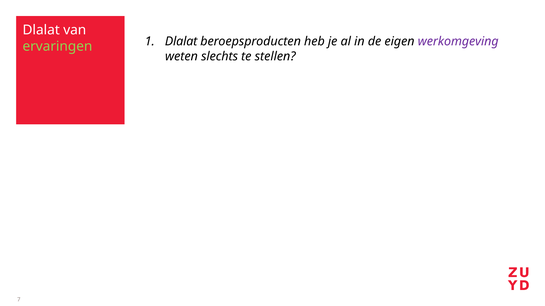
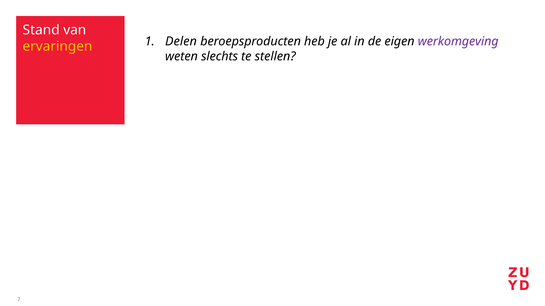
Dlalat at (41, 30): Dlalat -> Stand
ervaringen colour: light green -> yellow
Dlalat at (181, 41): Dlalat -> Delen
